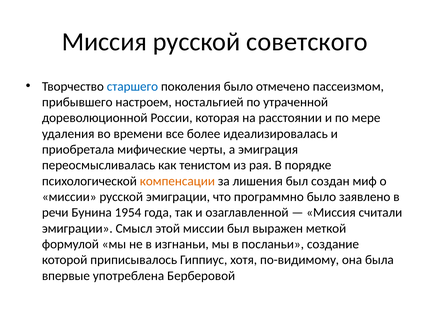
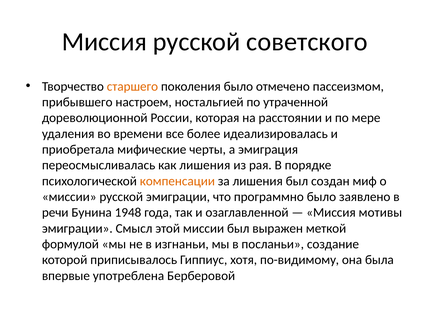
старшего colour: blue -> orange
как тенистом: тенистом -> лишения
1954: 1954 -> 1948
считали: считали -> мотивы
